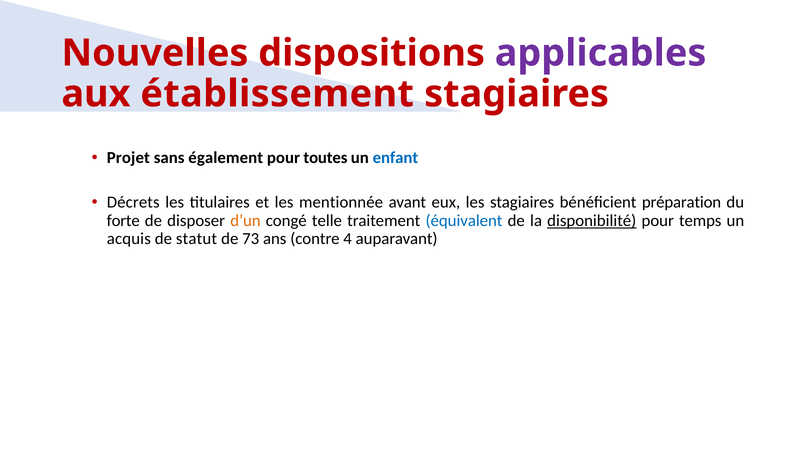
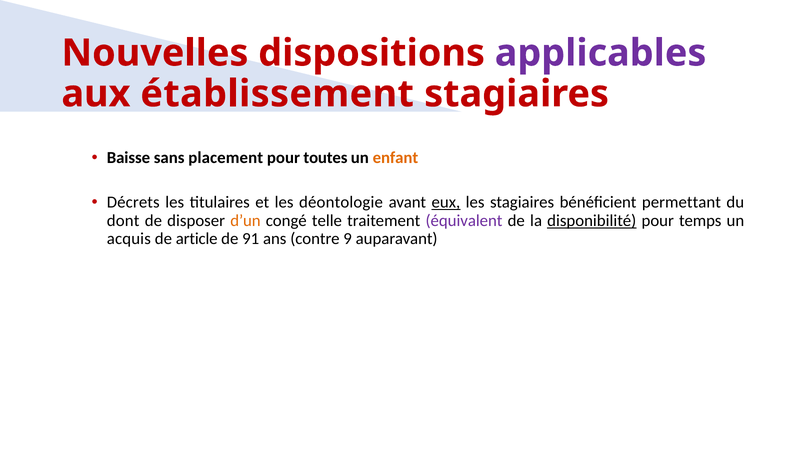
Projet: Projet -> Baisse
également: également -> placement
enfant colour: blue -> orange
mentionnée: mentionnée -> déontologie
eux underline: none -> present
préparation: préparation -> permettant
forte: forte -> dont
équivalent colour: blue -> purple
statut: statut -> article
73: 73 -> 91
4: 4 -> 9
